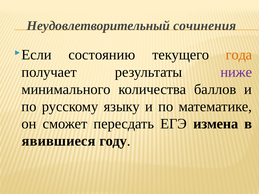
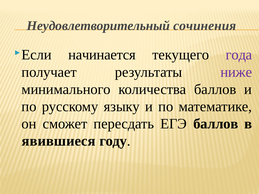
состоянию: состоянию -> начинается
года colour: orange -> purple
ЕГЭ измена: измена -> баллов
